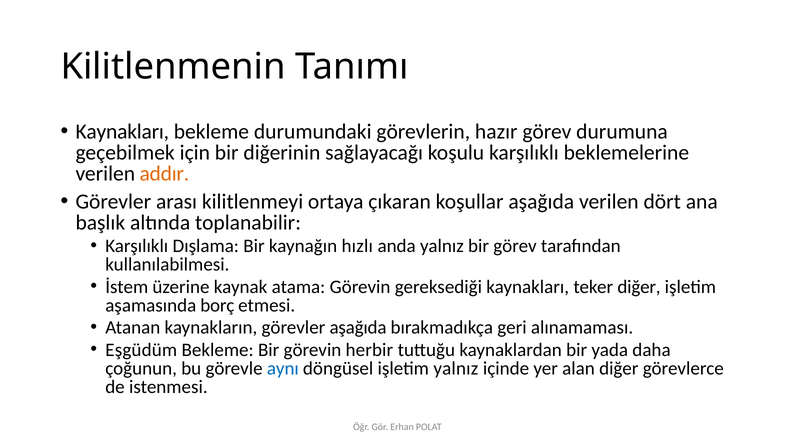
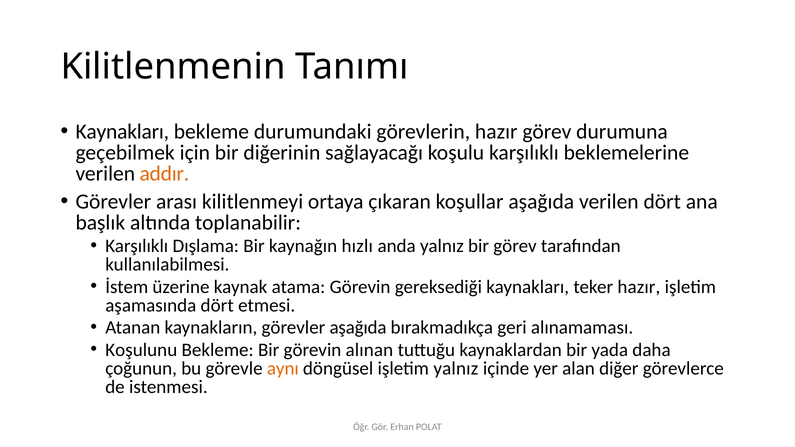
teker diğer: diğer -> hazır
aşamasında borç: borç -> dört
Eşgüdüm: Eşgüdüm -> Koşulunu
herbir: herbir -> alınan
aynı colour: blue -> orange
